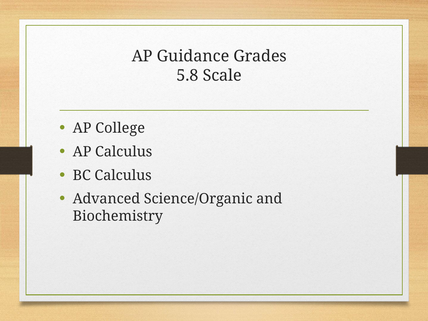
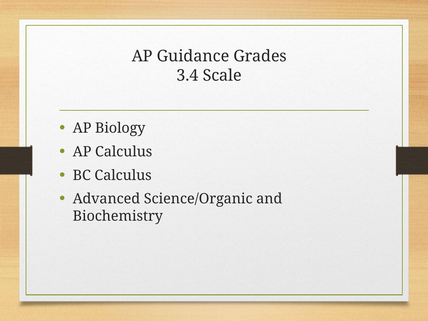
5.8: 5.8 -> 3.4
College: College -> Biology
